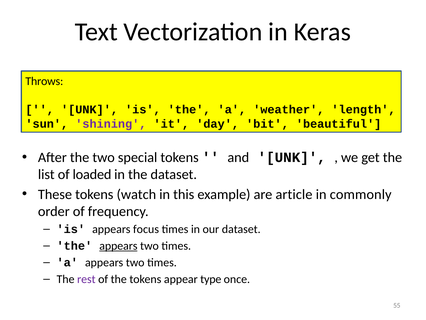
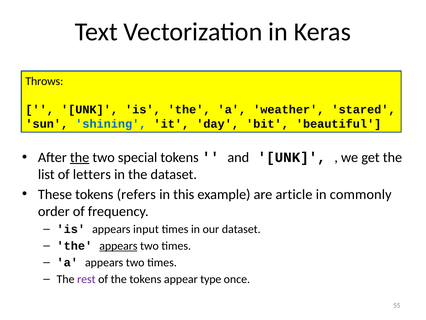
length: length -> stared
shining colour: purple -> blue
the at (80, 157) underline: none -> present
loaded: loaded -> letters
watch: watch -> refers
focus: focus -> input
